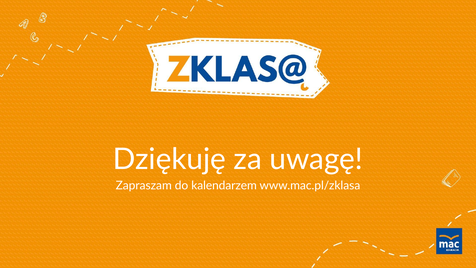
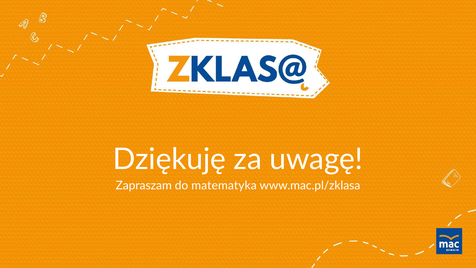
kalendarzem: kalendarzem -> matematyka
